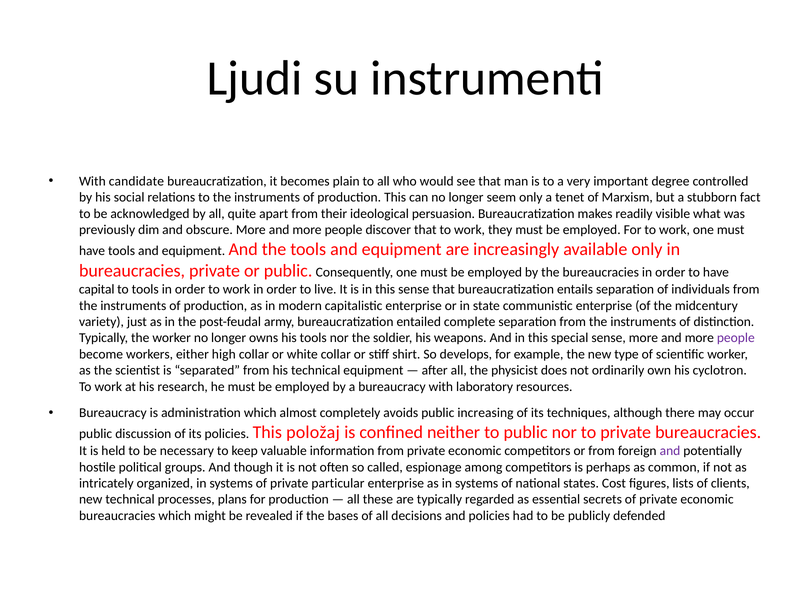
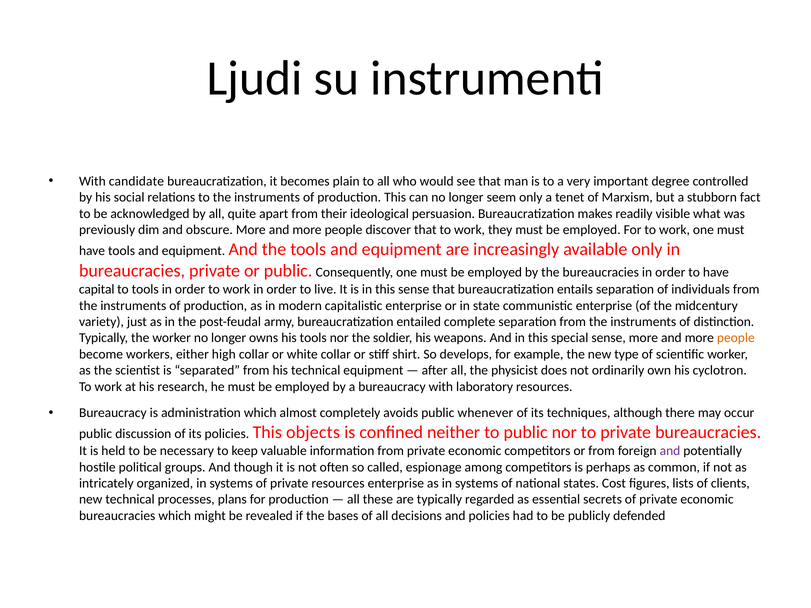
people at (736, 338) colour: purple -> orange
increasing: increasing -> whenever
položaj: položaj -> objects
private particular: particular -> resources
